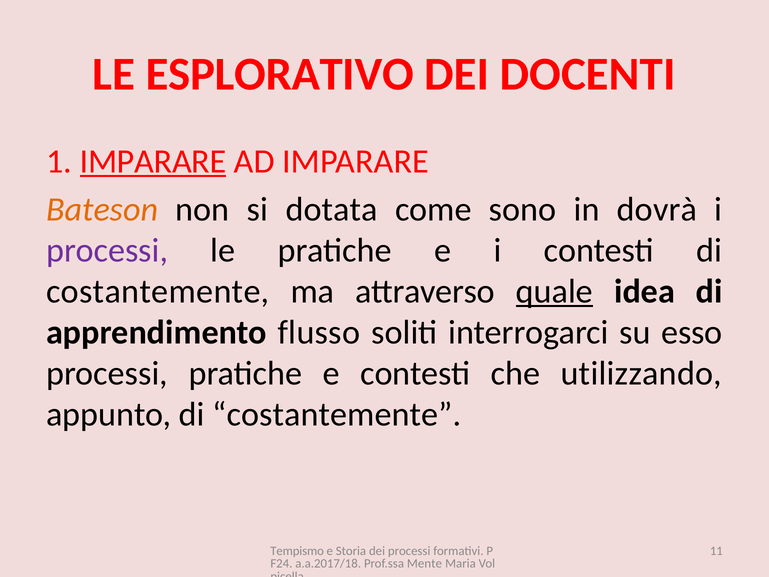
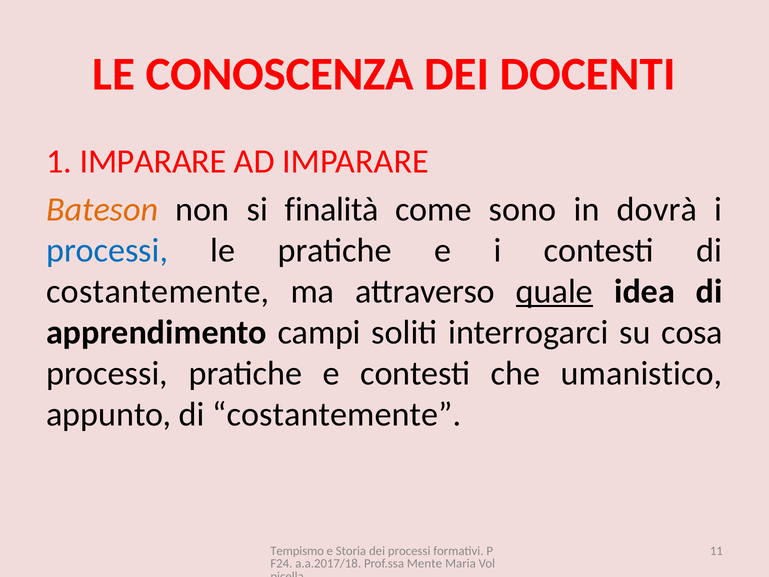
ESPLORATIVO: ESPLORATIVO -> CONOSCENZA
IMPARARE at (153, 161) underline: present -> none
dotata: dotata -> finalità
processi at (107, 250) colour: purple -> blue
flusso: flusso -> campi
esso: esso -> cosa
utilizzando: utilizzando -> umanistico
